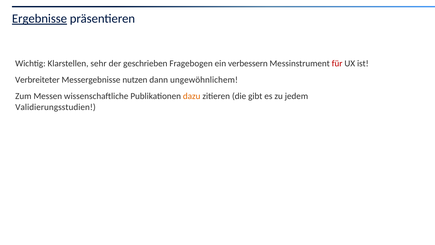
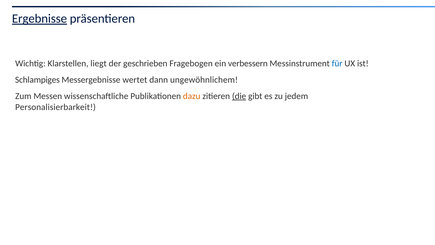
sehr: sehr -> liegt
für colour: red -> blue
Verbreiteter: Verbreiteter -> Schlampiges
nutzen: nutzen -> wertet
die underline: none -> present
Validierungsstudien: Validierungsstudien -> Personalisierbarkeit
